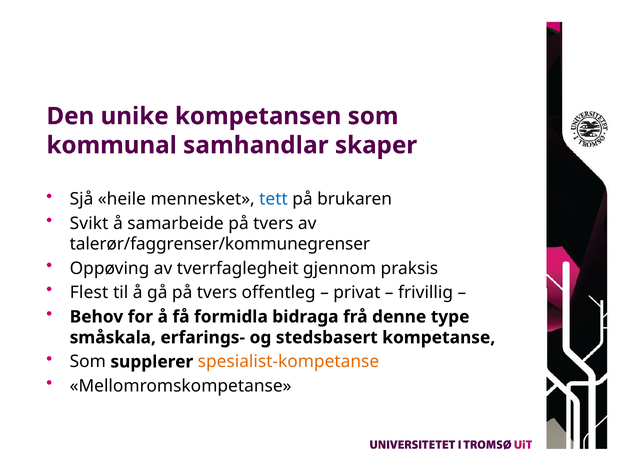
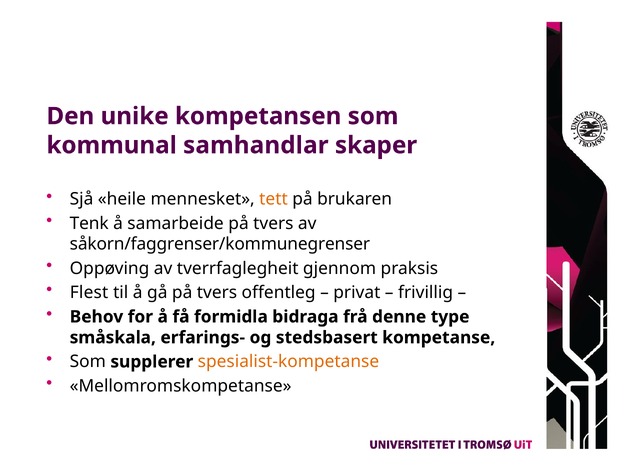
tett colour: blue -> orange
Svikt: Svikt -> Tenk
talerør/faggrenser/kommunegrenser: talerør/faggrenser/kommunegrenser -> såkorn/faggrenser/kommunegrenser
